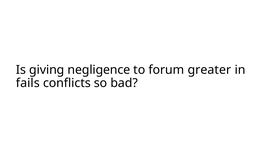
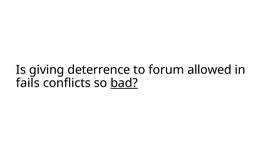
negligence: negligence -> deterrence
greater: greater -> allowed
bad underline: none -> present
